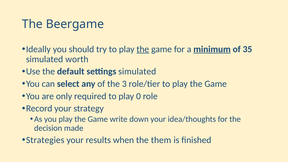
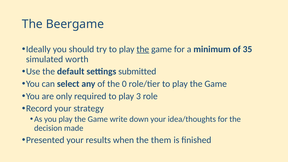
minimum underline: present -> none
settings simulated: simulated -> submitted
3: 3 -> 0
0: 0 -> 3
Strategies: Strategies -> Presented
